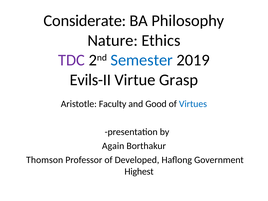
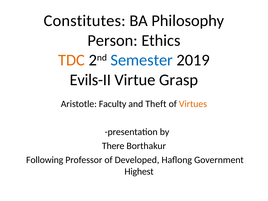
Considerate: Considerate -> Constitutes
Nature: Nature -> Person
TDC colour: purple -> orange
Good: Good -> Theft
Virtues colour: blue -> orange
Again: Again -> There
Thomson: Thomson -> Following
